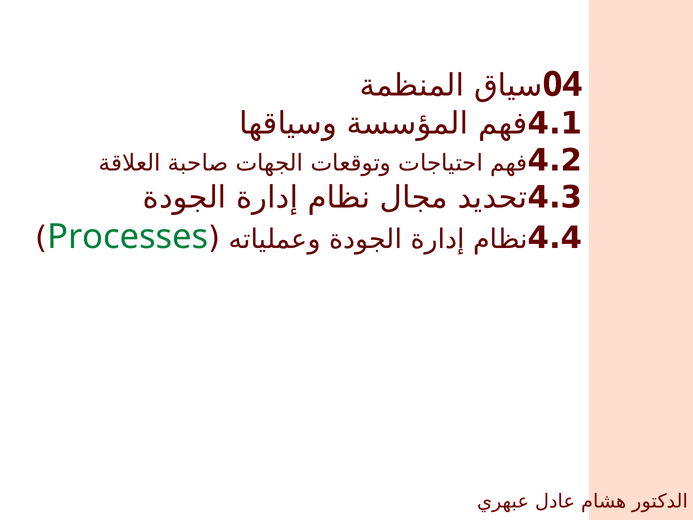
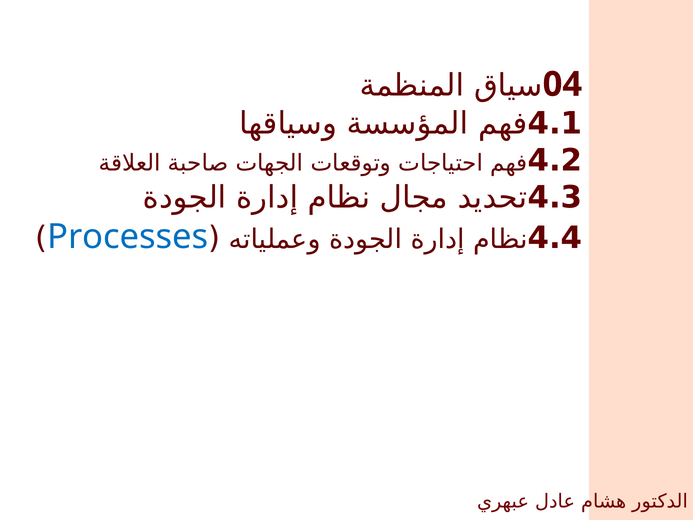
Processes colour: green -> blue
